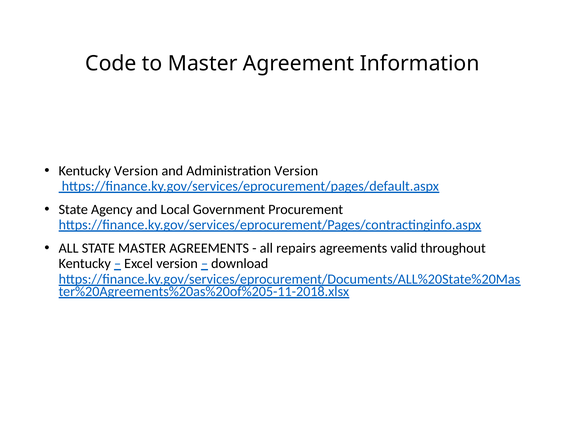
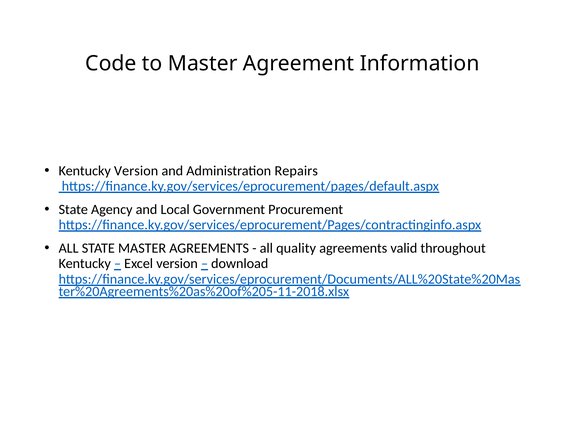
Administration Version: Version -> Repairs
repairs: repairs -> quality
